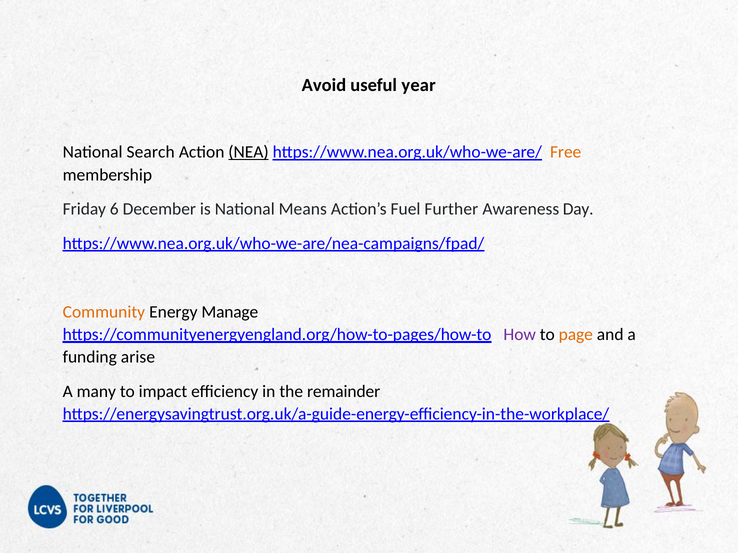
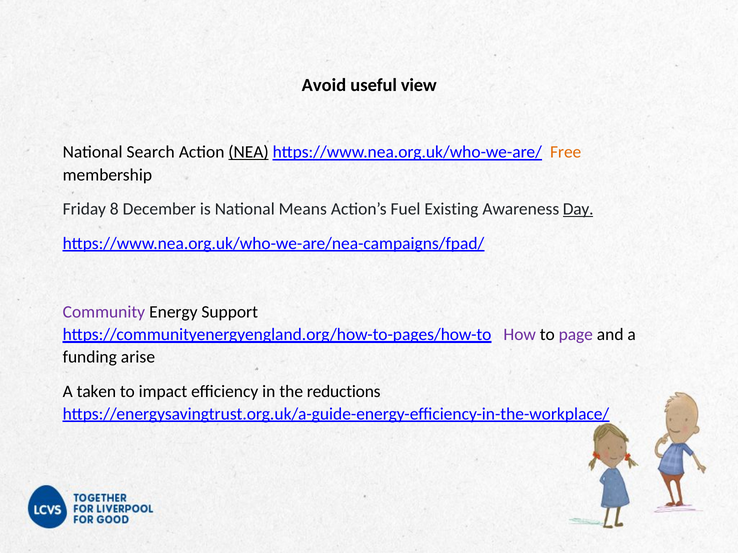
year: year -> view
6: 6 -> 8
Further: Further -> Existing
Day underline: none -> present
Community colour: orange -> purple
Manage: Manage -> Support
page colour: orange -> purple
many: many -> taken
remainder: remainder -> reductions
